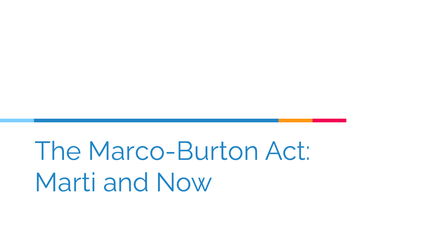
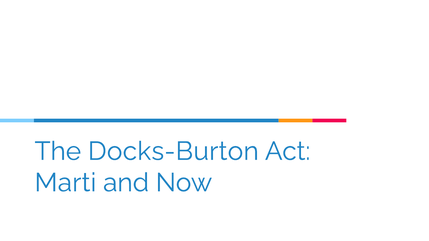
Marco-Burton: Marco-Burton -> Docks-Burton
